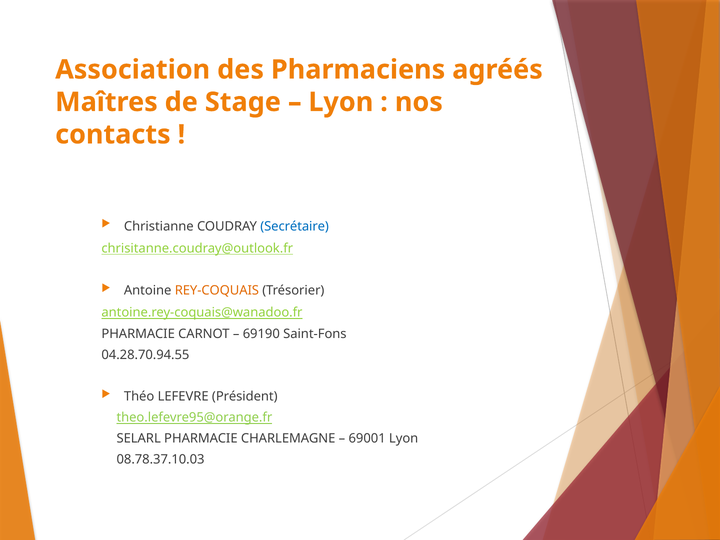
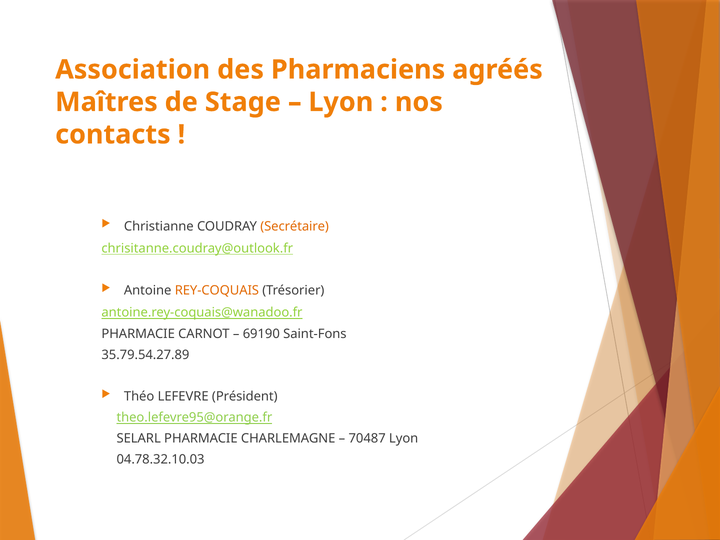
Secrétaire colour: blue -> orange
04.28.70.94.55: 04.28.70.94.55 -> 35.79.54.27.89
69001: 69001 -> 70487
08.78.37.10.03: 08.78.37.10.03 -> 04.78.32.10.03
